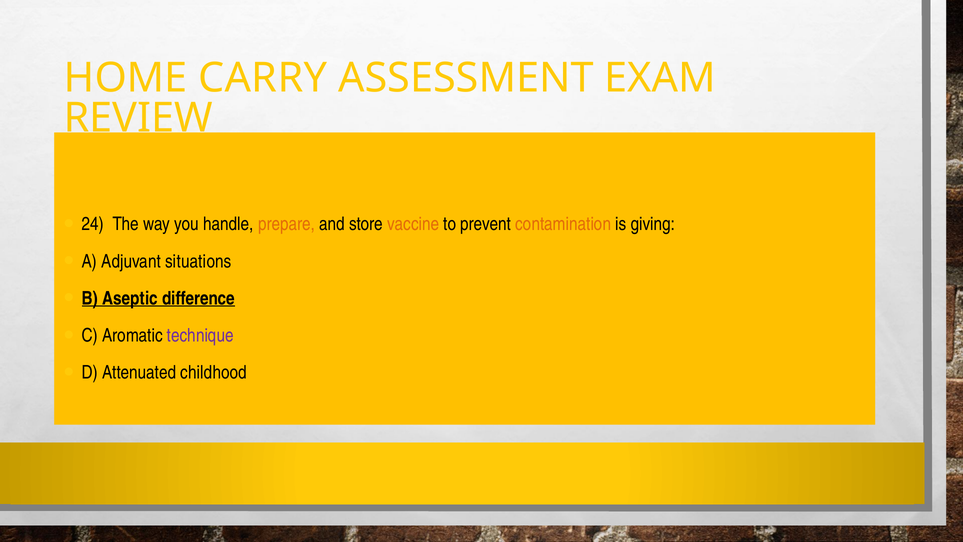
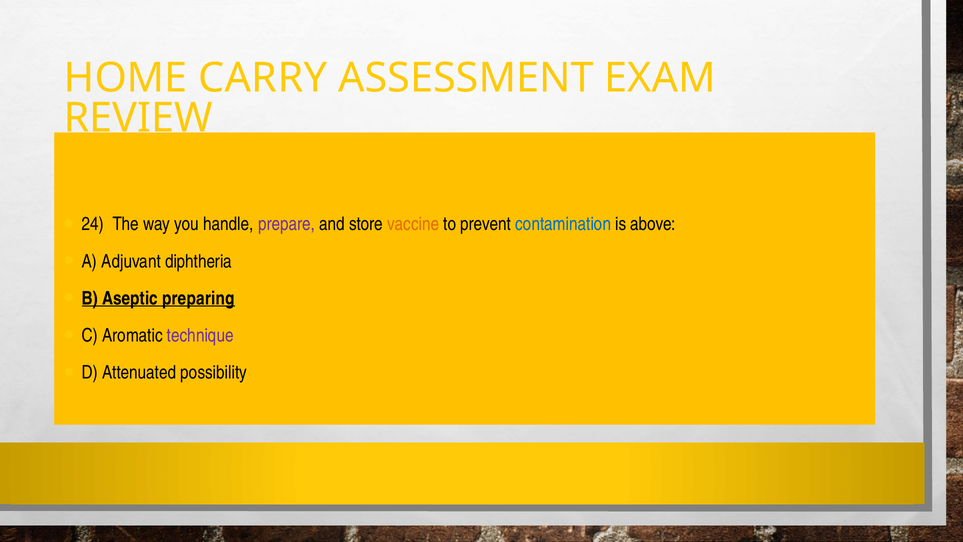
prepare colour: orange -> purple
contamination colour: orange -> blue
giving: giving -> above
situations: situations -> diphtheria
difference: difference -> preparing
childhood: childhood -> possibility
